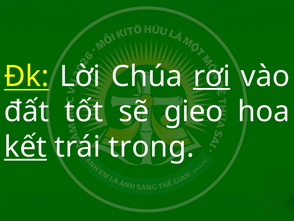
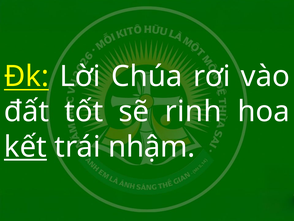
rơi underline: present -> none
gieo: gieo -> rinh
trong: trong -> nhậm
